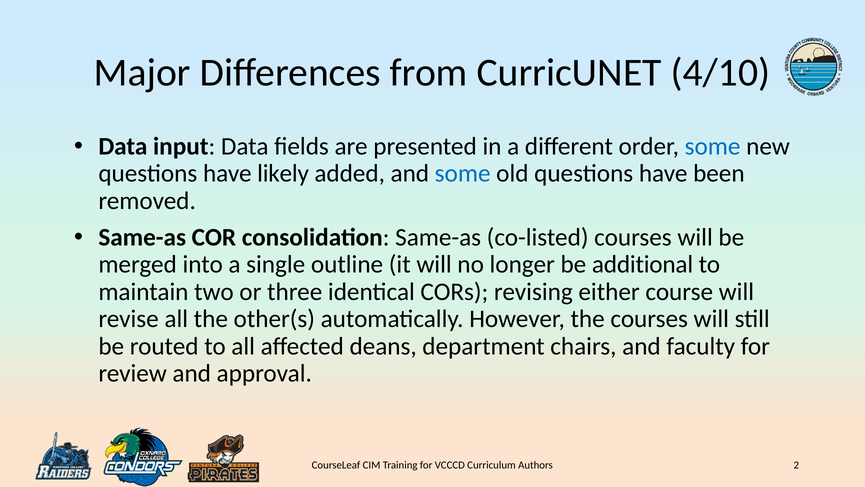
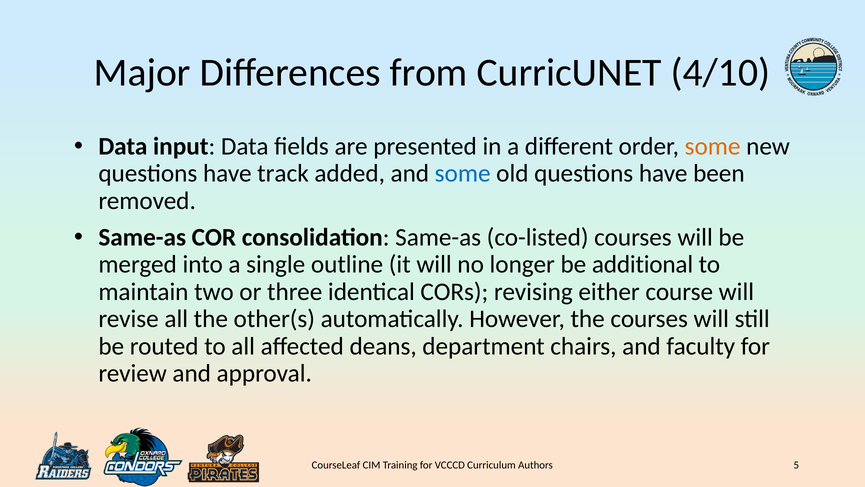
some at (713, 146) colour: blue -> orange
likely: likely -> track
2: 2 -> 5
